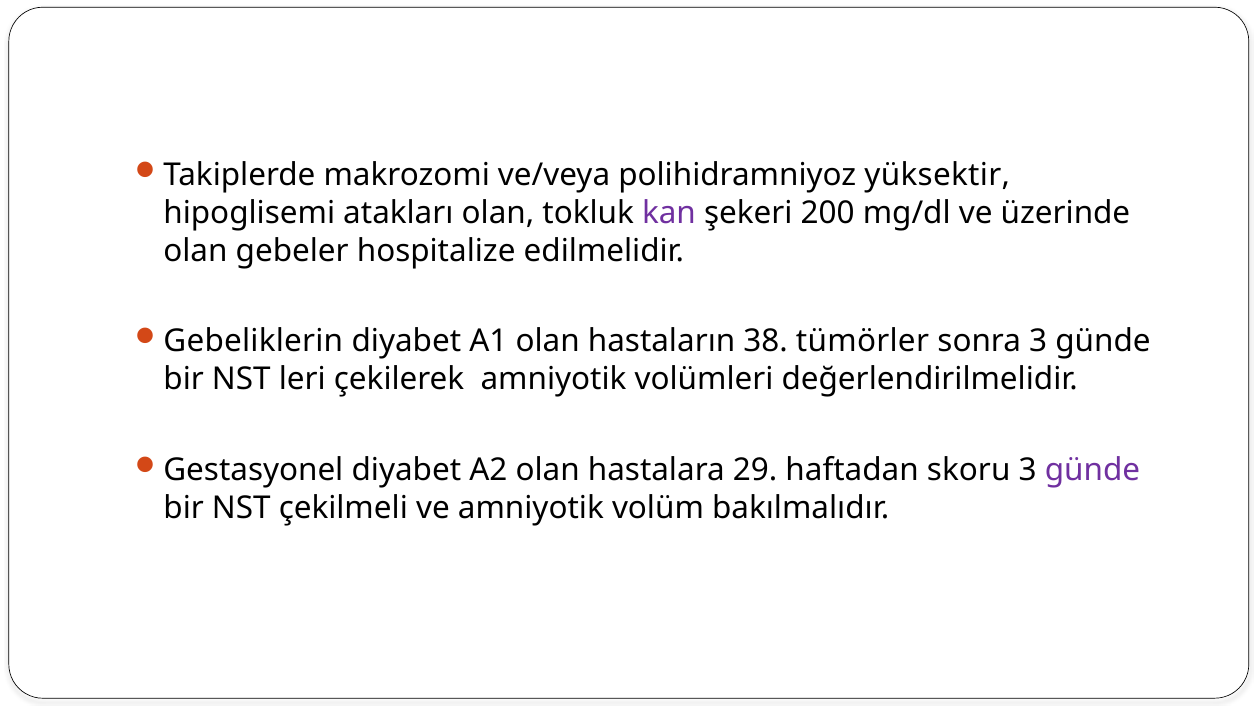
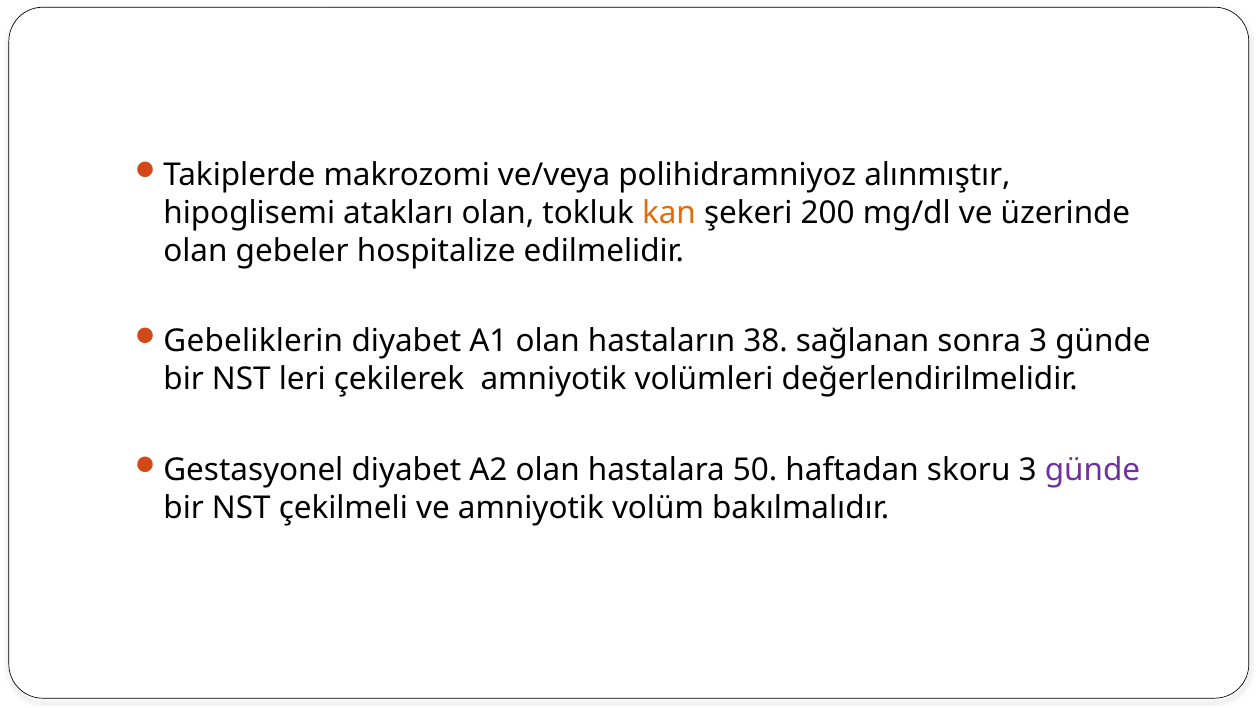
yüksektir: yüksektir -> alınmıştır
kan colour: purple -> orange
tümörler: tümörler -> sağlanan
29: 29 -> 50
